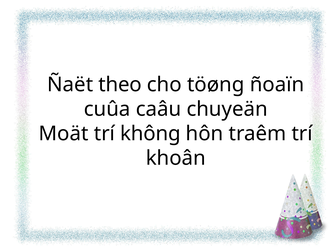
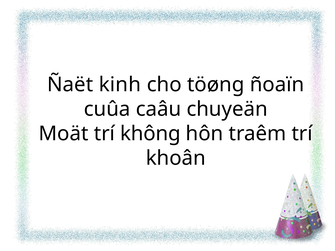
theo: theo -> kinh
